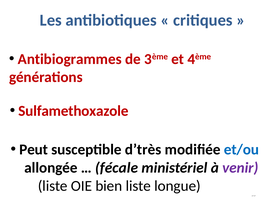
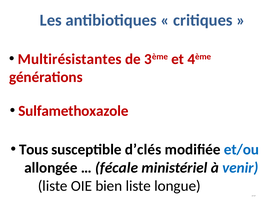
Antibiogrammes: Antibiogrammes -> Multirésistantes
Peut: Peut -> Tous
d’très: d’très -> d’clés
venir colour: purple -> blue
